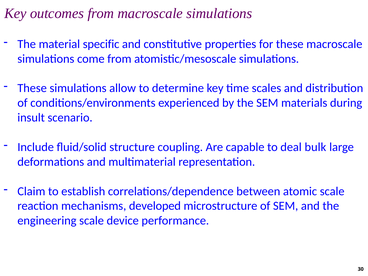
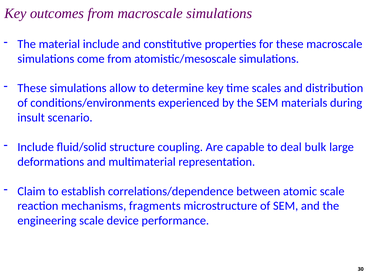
material specific: specific -> include
developed: developed -> fragments
